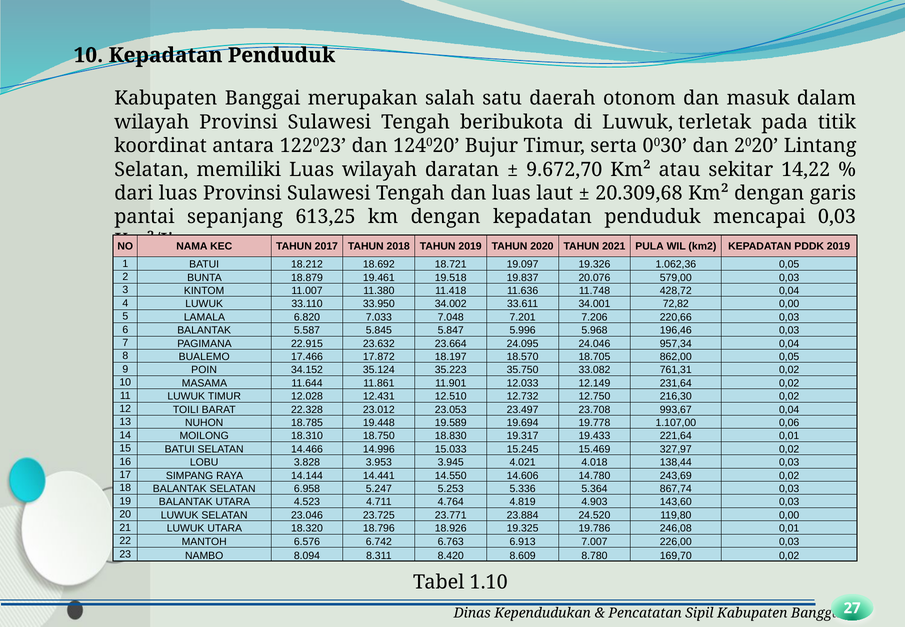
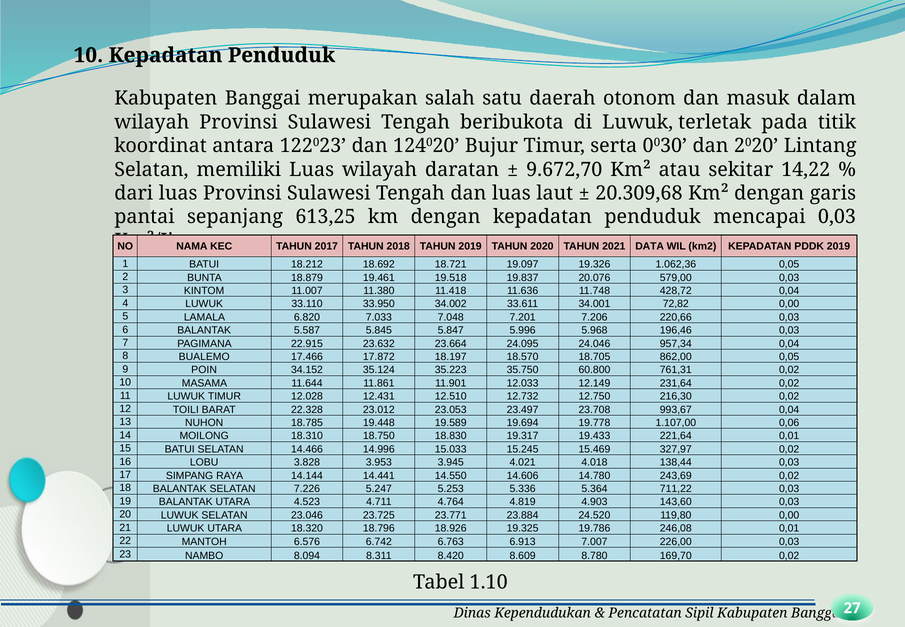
PULA: PULA -> DATA
33.082: 33.082 -> 60.800
6.958: 6.958 -> 7.226
867,74: 867,74 -> 711,22
